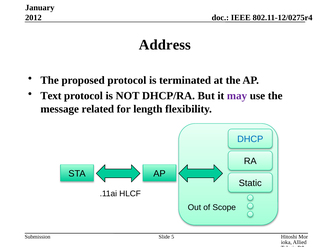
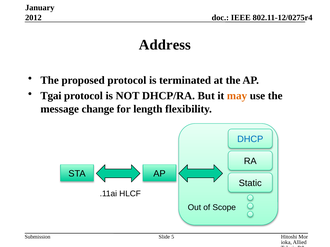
Text: Text -> Tgai
may colour: purple -> orange
related: related -> change
